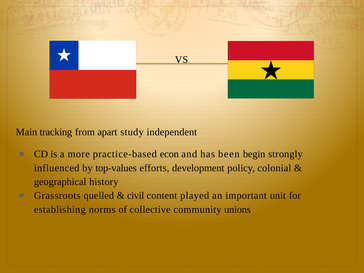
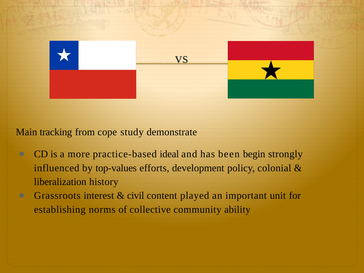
apart: apart -> cope
independent: independent -> demonstrate
econ: econ -> ideal
geographical: geographical -> liberalization
quelled: quelled -> interest
unions: unions -> ability
